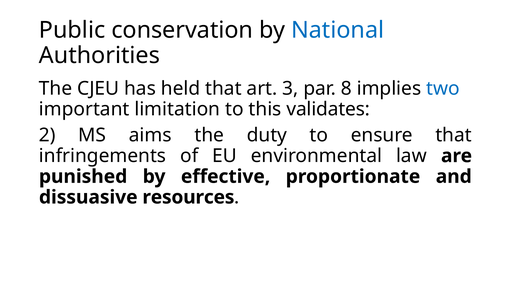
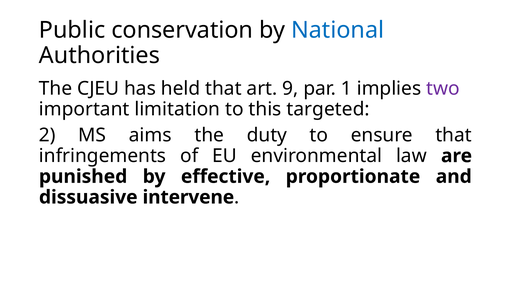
3: 3 -> 9
8: 8 -> 1
two colour: blue -> purple
validates: validates -> targeted
resources: resources -> intervene
